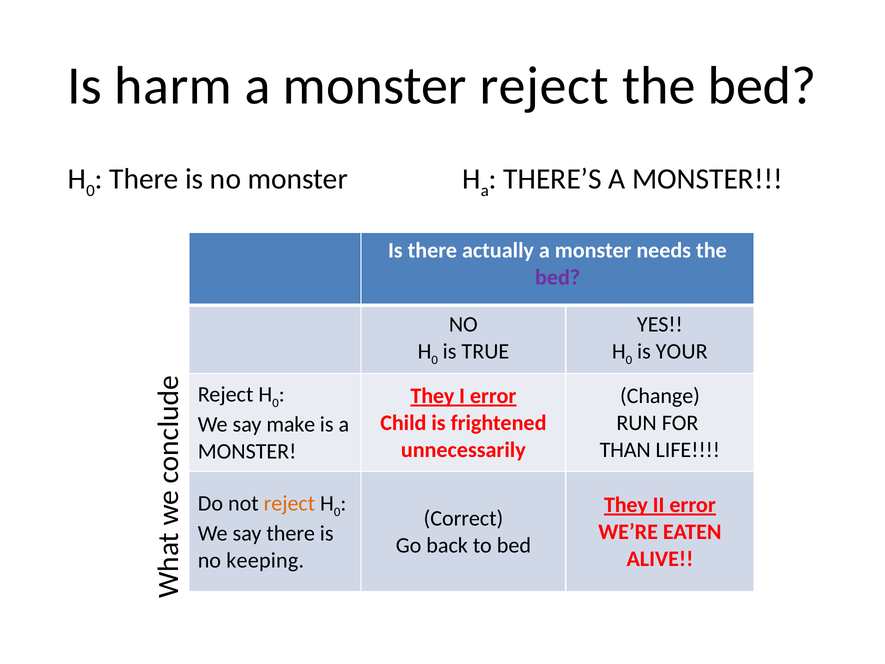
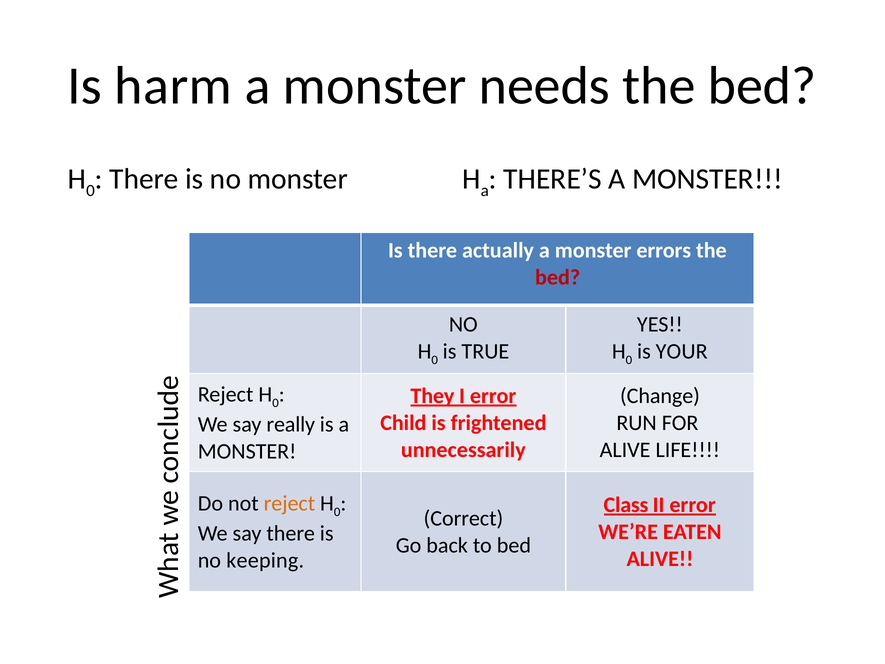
monster reject: reject -> needs
needs: needs -> errors
bed at (558, 277) colour: purple -> red
make: make -> really
THAN at (625, 450): THAN -> ALIVE
They at (626, 505): They -> Class
